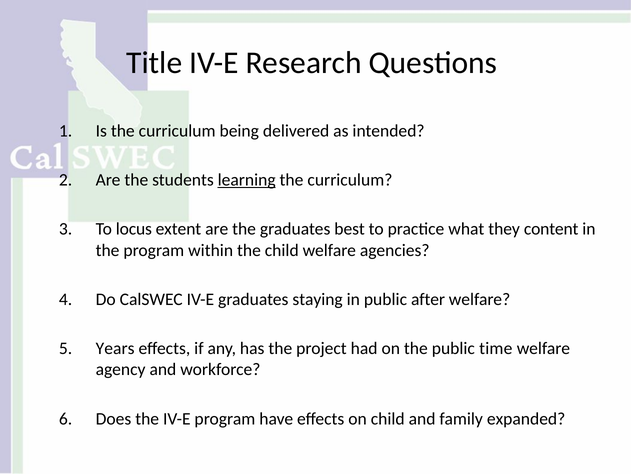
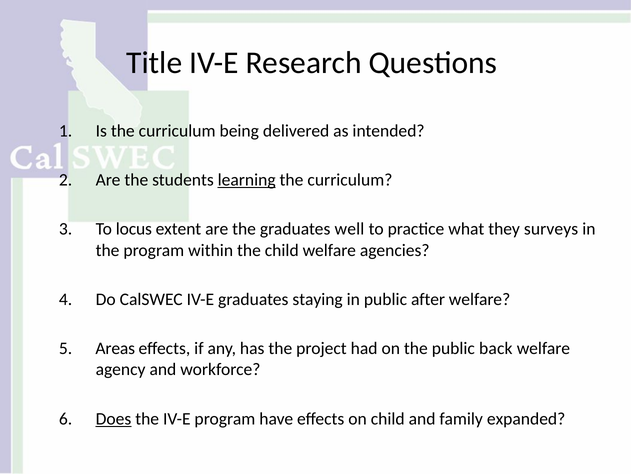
best: best -> well
content: content -> surveys
Years: Years -> Areas
time: time -> back
Does underline: none -> present
